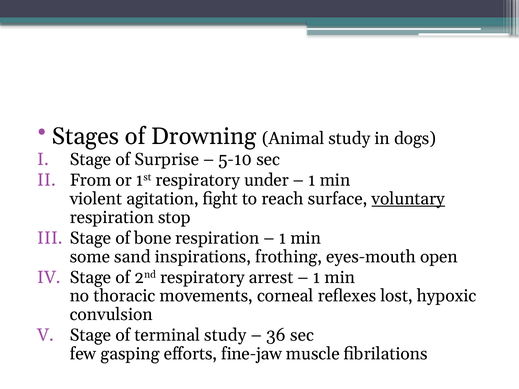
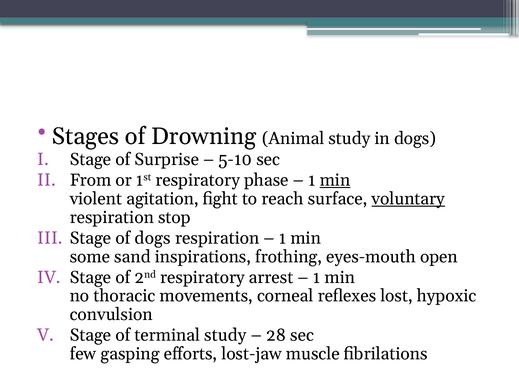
under: under -> phase
min at (335, 180) underline: none -> present
of bone: bone -> dogs
36: 36 -> 28
fine-jaw: fine-jaw -> lost-jaw
